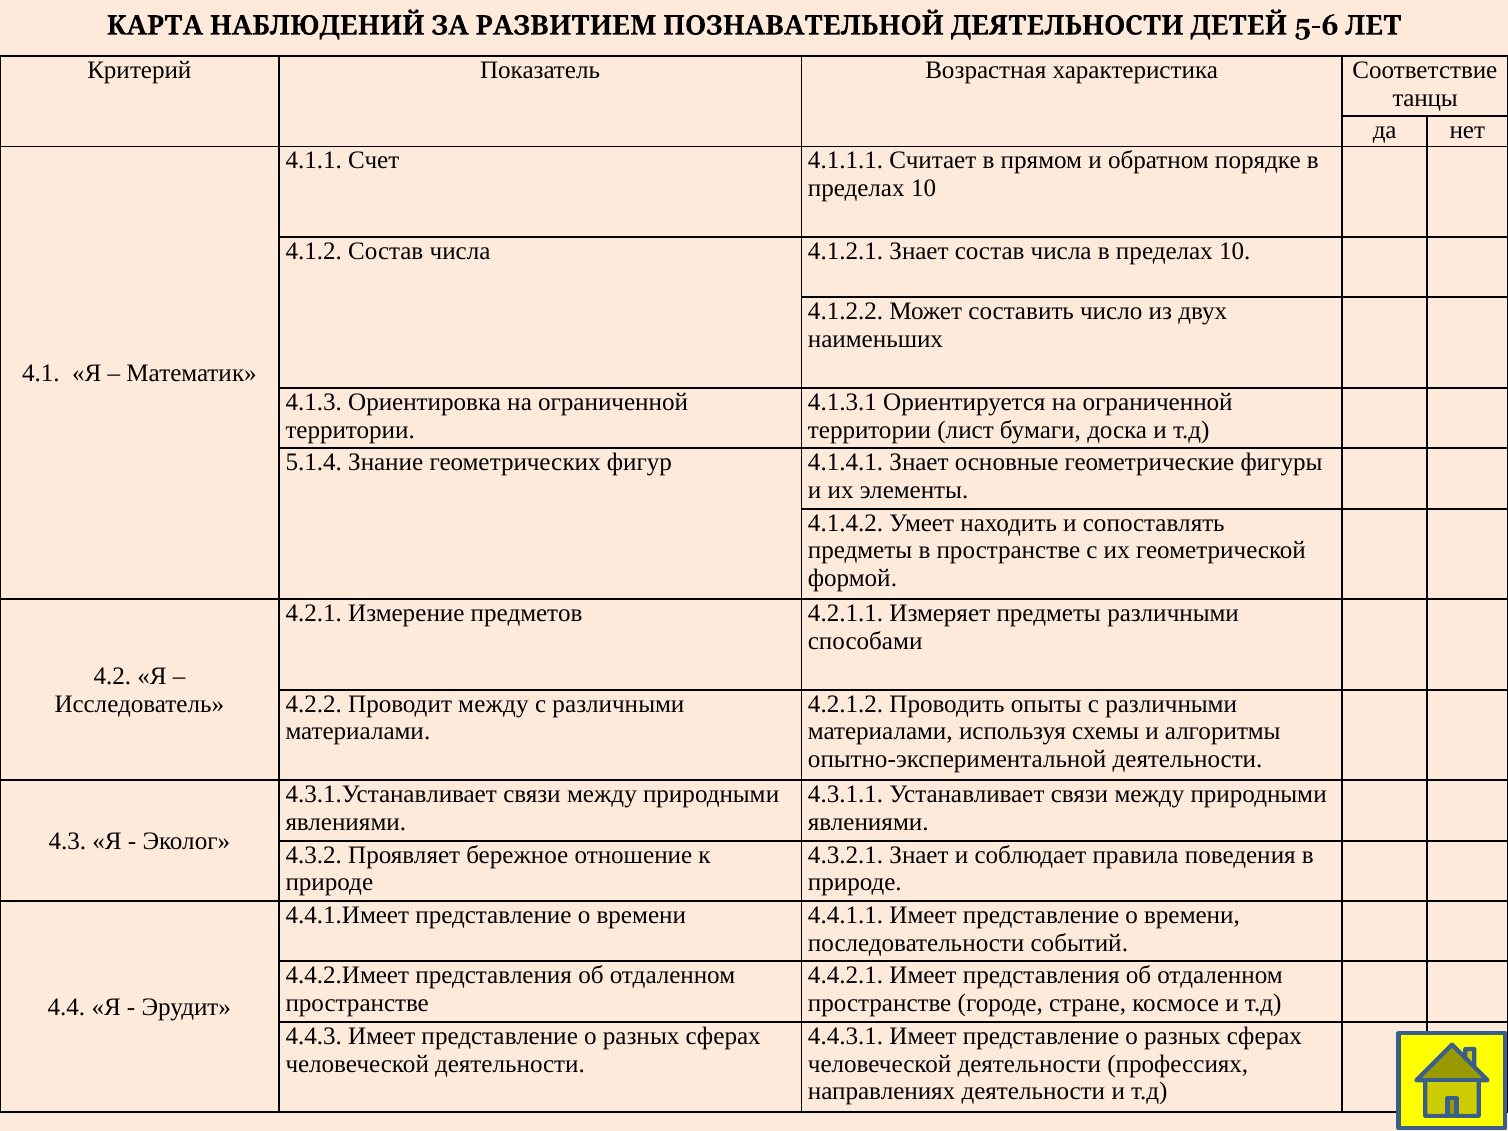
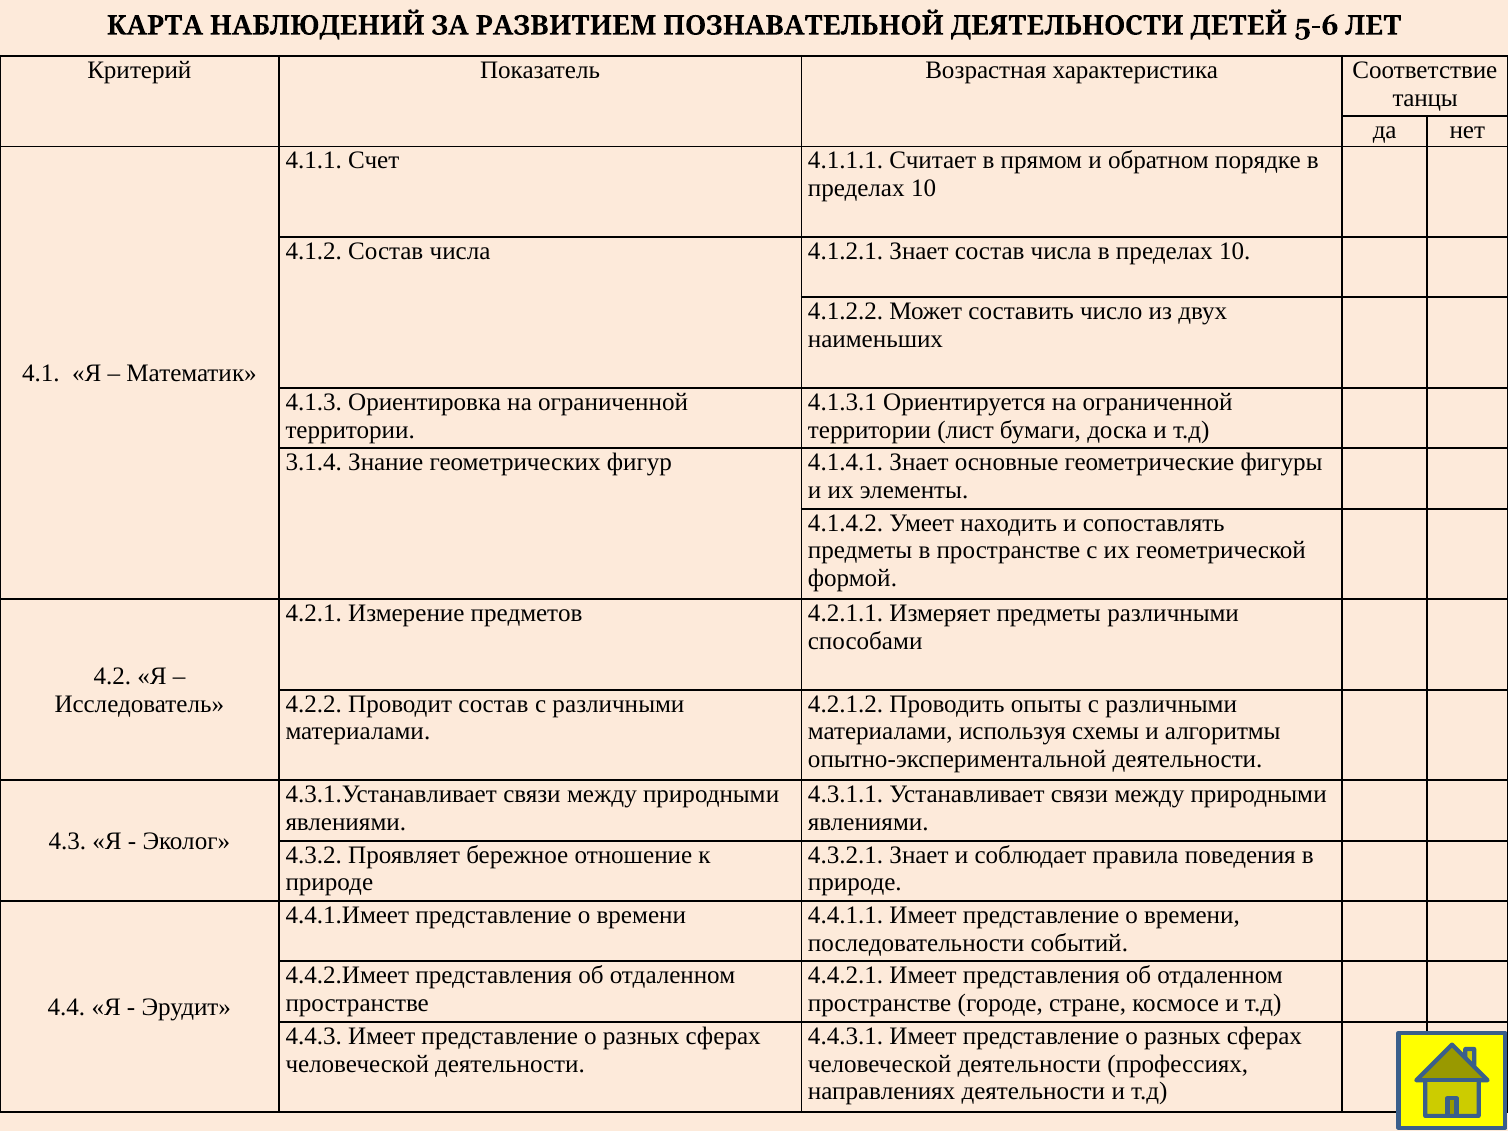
5.1.4: 5.1.4 -> 3.1.4
Проводит между: между -> состав
